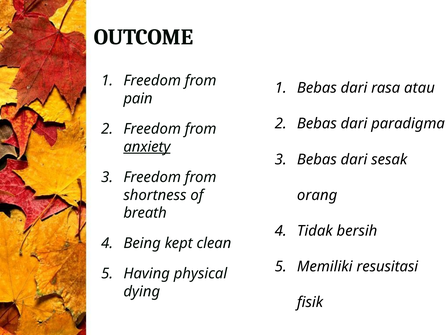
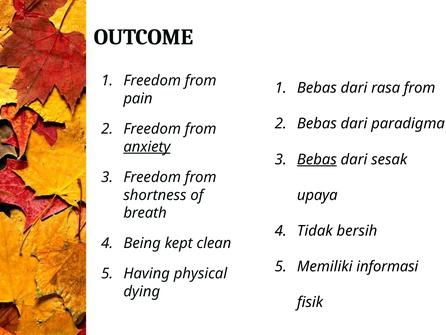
rasa atau: atau -> from
Bebas at (317, 159) underline: none -> present
orang: orang -> upaya
resusitasi: resusitasi -> informasi
